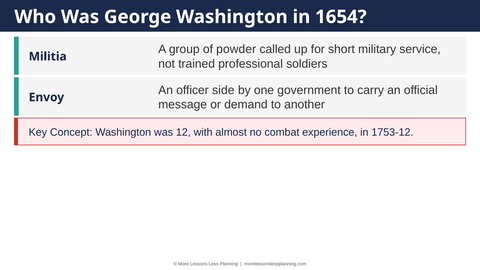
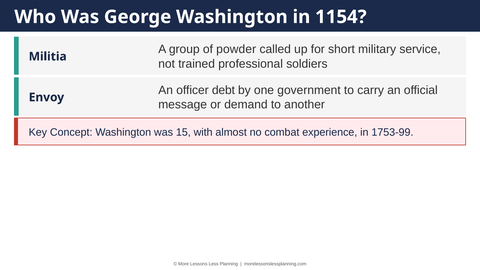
1654: 1654 -> 1154
side: side -> debt
12: 12 -> 15
1753-12: 1753-12 -> 1753-99
